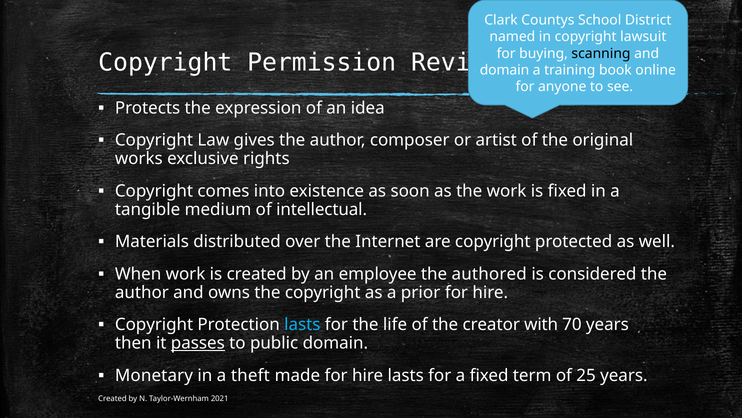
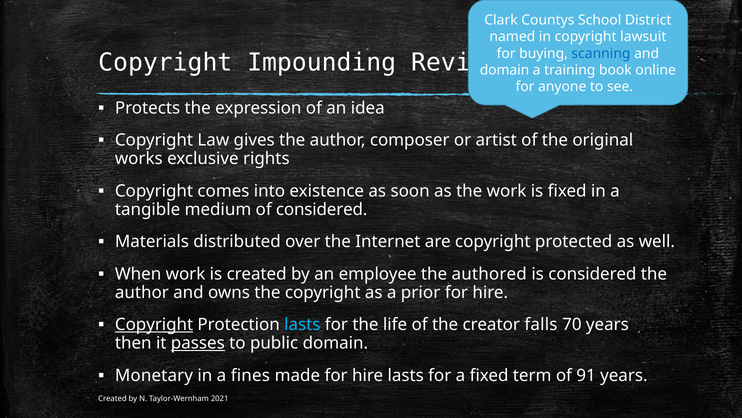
scanning colour: black -> blue
Permission: Permission -> Impounding
of intellectual: intellectual -> considered
Copyright at (154, 324) underline: none -> present
with: with -> falls
theft: theft -> fines
25: 25 -> 91
